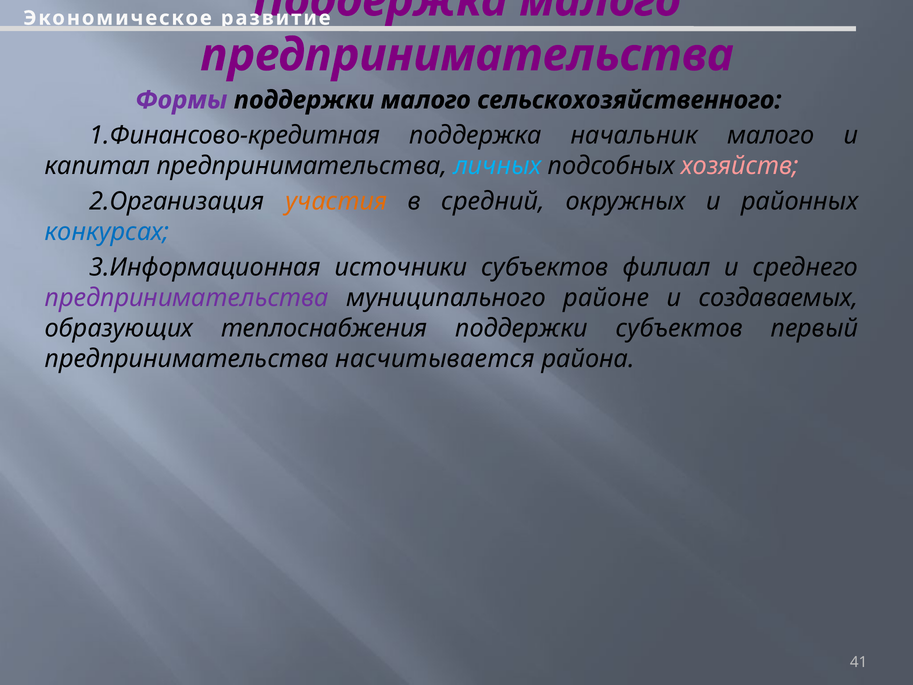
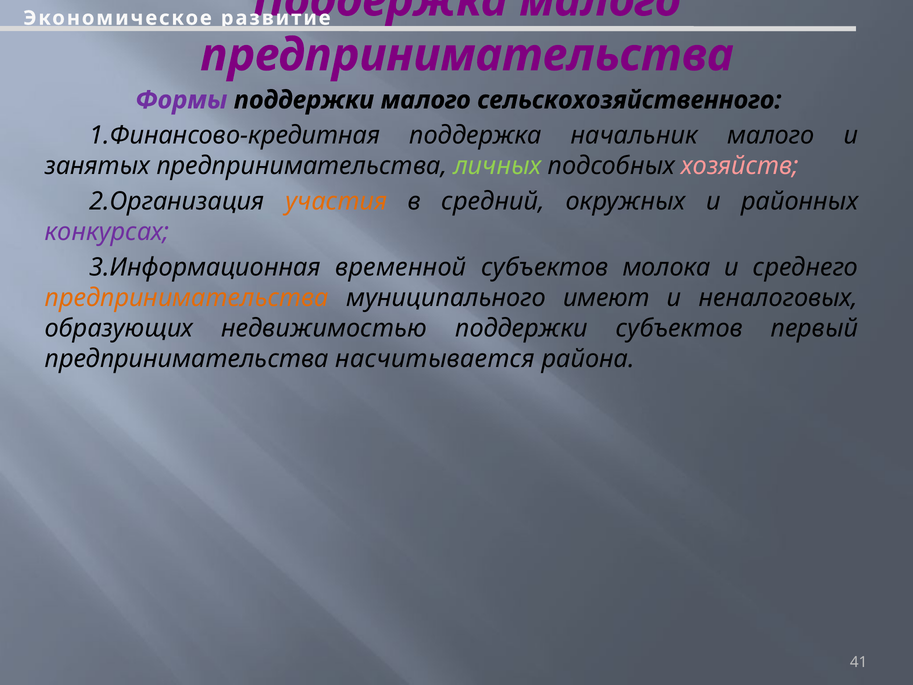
капитал: капитал -> занятых
личных colour: light blue -> light green
конкурсах colour: blue -> purple
источники: источники -> временной
филиал: филиал -> молока
предпринимательства at (187, 298) colour: purple -> orange
районе: районе -> имеют
создаваемых: создаваемых -> неналоговых
теплоснабжения: теплоснабжения -> недвижимостью
